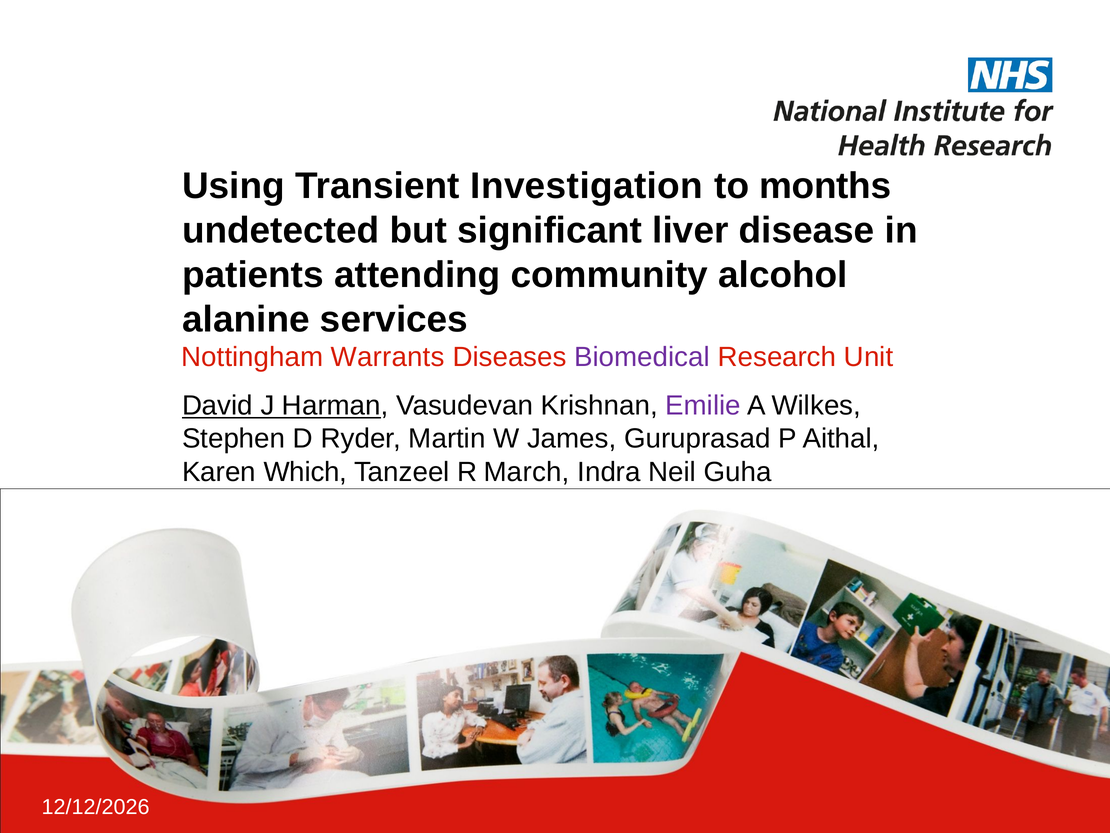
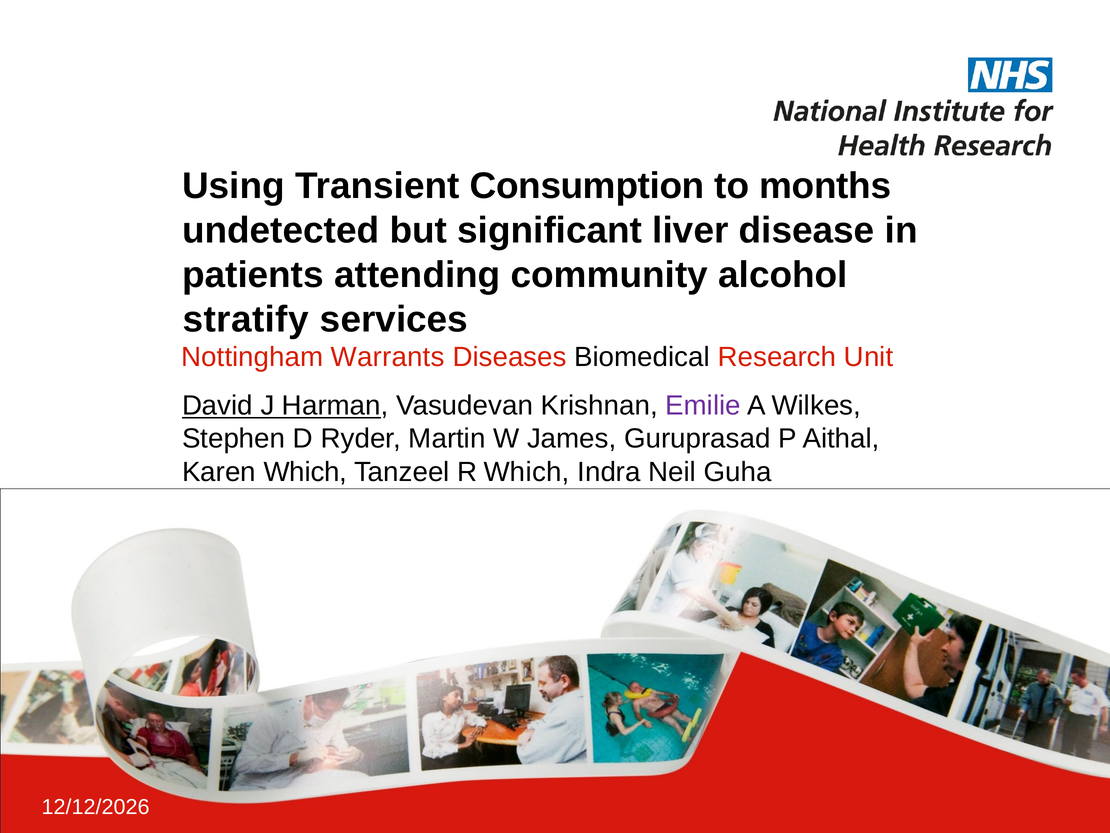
Investigation: Investigation -> Consumption
alanine: alanine -> stratify
Biomedical colour: purple -> black
R March: March -> Which
